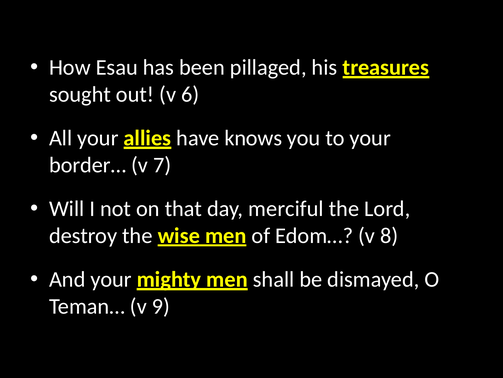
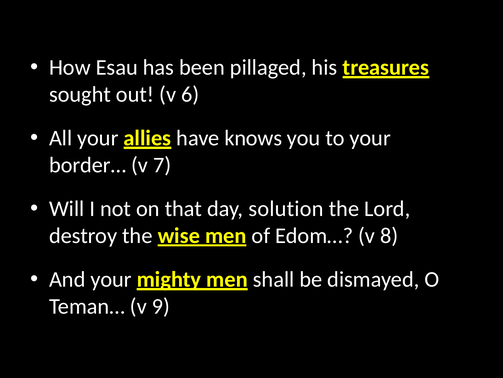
merciful: merciful -> solution
